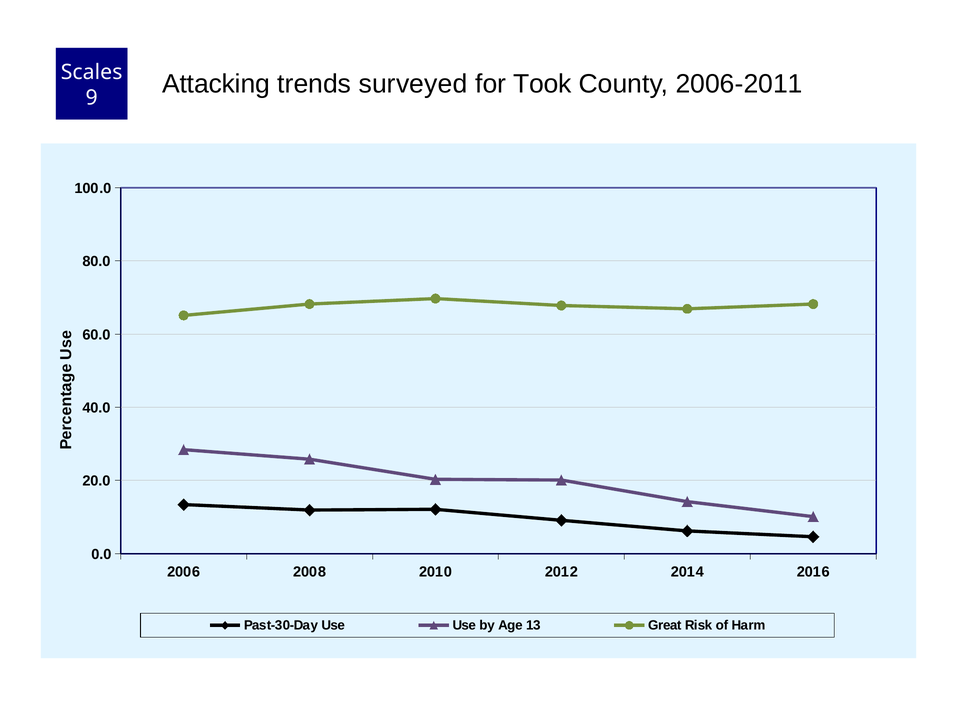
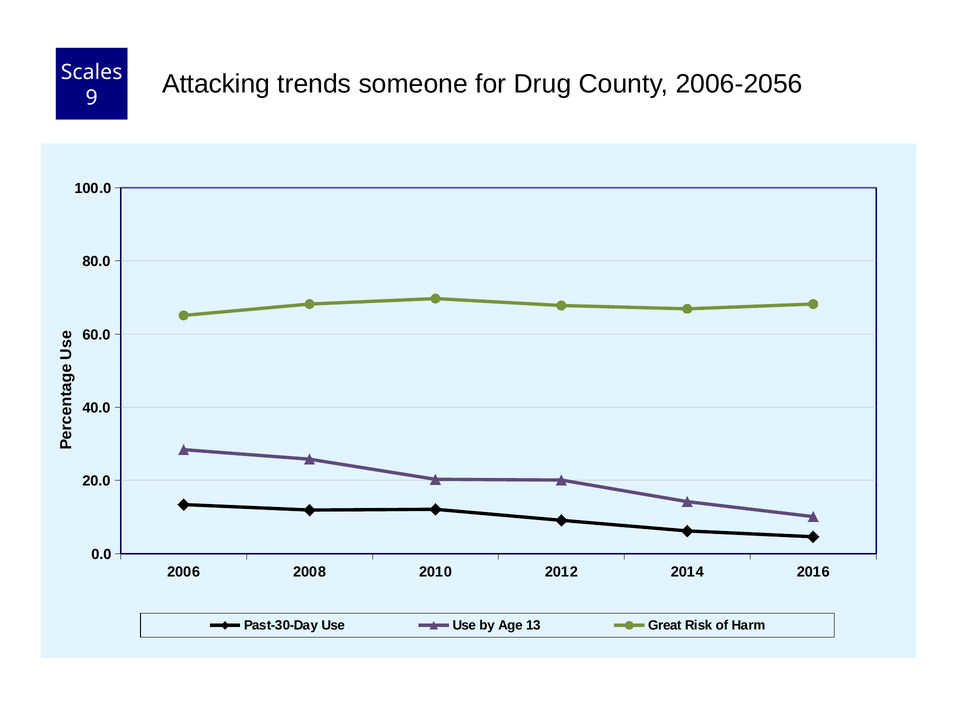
surveyed: surveyed -> someone
Took: Took -> Drug
2006-2011: 2006-2011 -> 2006-2056
